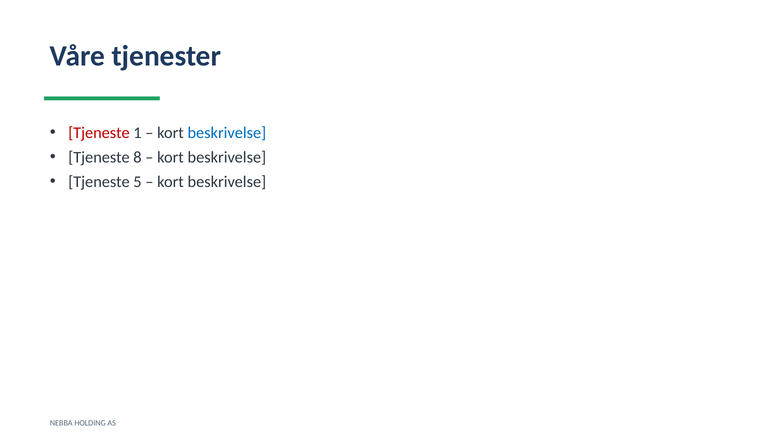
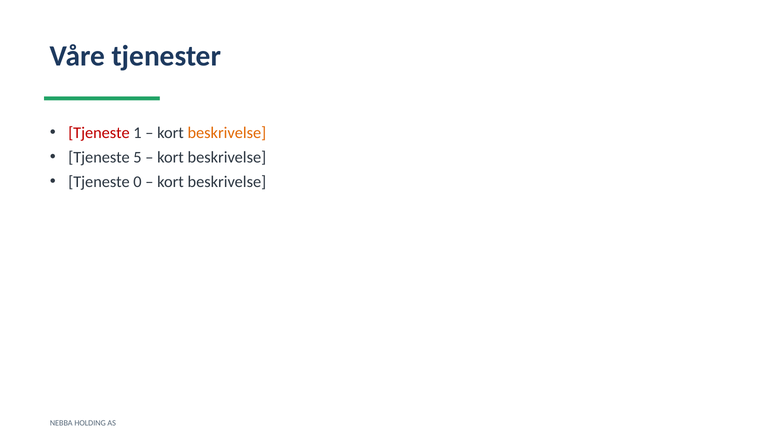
beskrivelse at (227, 133) colour: blue -> orange
8: 8 -> 5
5: 5 -> 0
